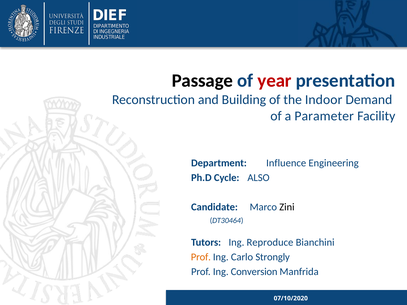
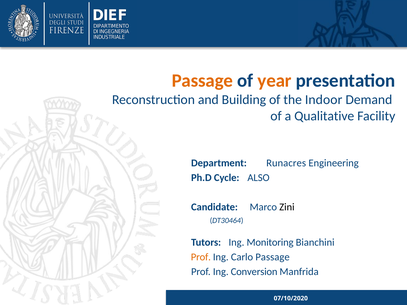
Passage at (202, 81) colour: black -> orange
year colour: red -> orange
Parameter: Parameter -> Qualitative
Influence: Influence -> Runacres
Reproduce: Reproduce -> Monitoring
Carlo Strongly: Strongly -> Passage
